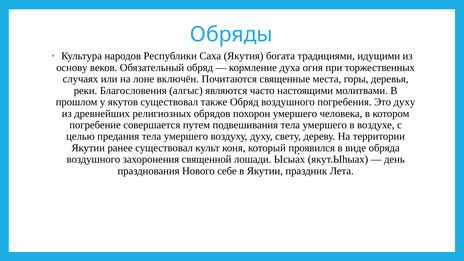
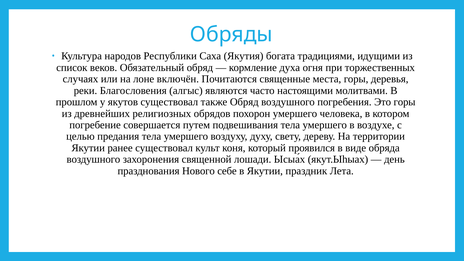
основу: основу -> список
Это духу: духу -> горы
